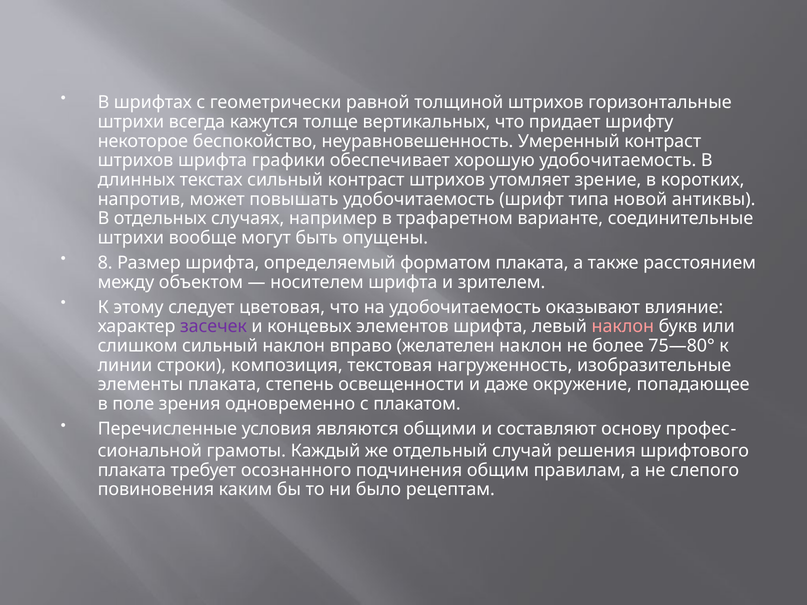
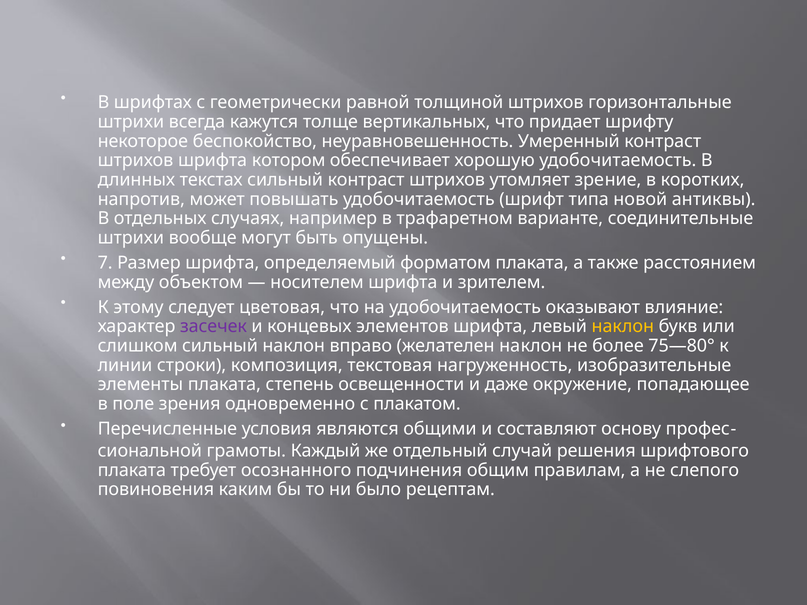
графики: графики -> котором
8: 8 -> 7
наклон at (623, 327) colour: pink -> yellow
